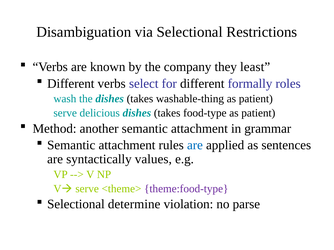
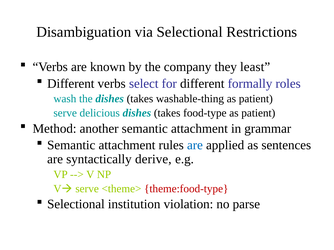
values: values -> derive
theme:food-type colour: purple -> red
determine: determine -> institution
